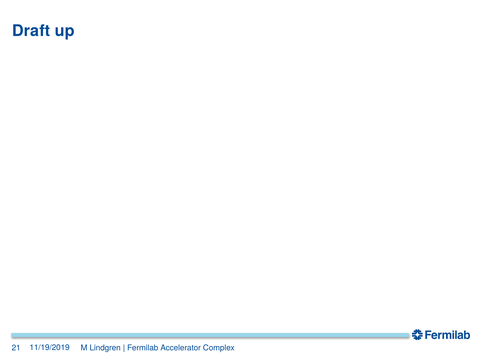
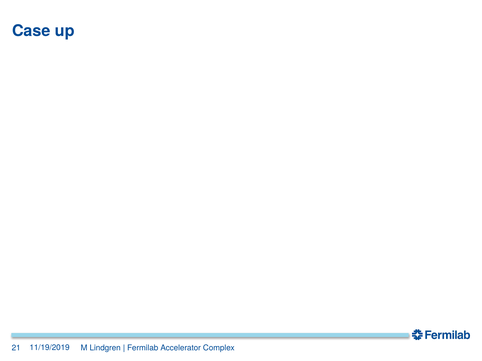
Draft: Draft -> Case
